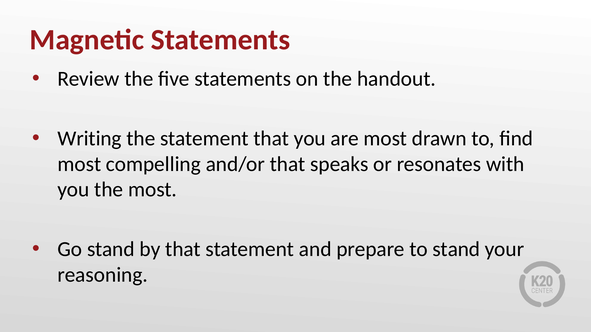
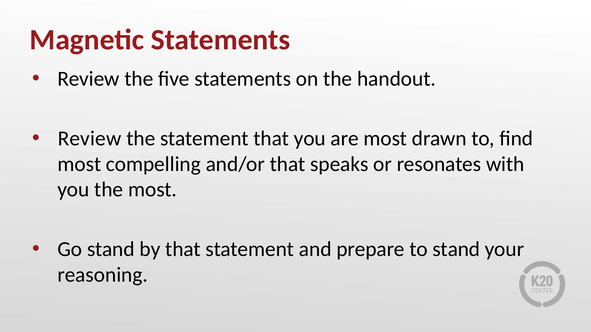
Writing at (90, 139): Writing -> Review
